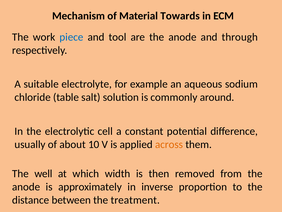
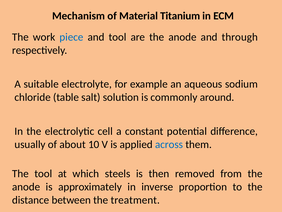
Towards: Towards -> Titanium
across colour: orange -> blue
The well: well -> tool
width: width -> steels
